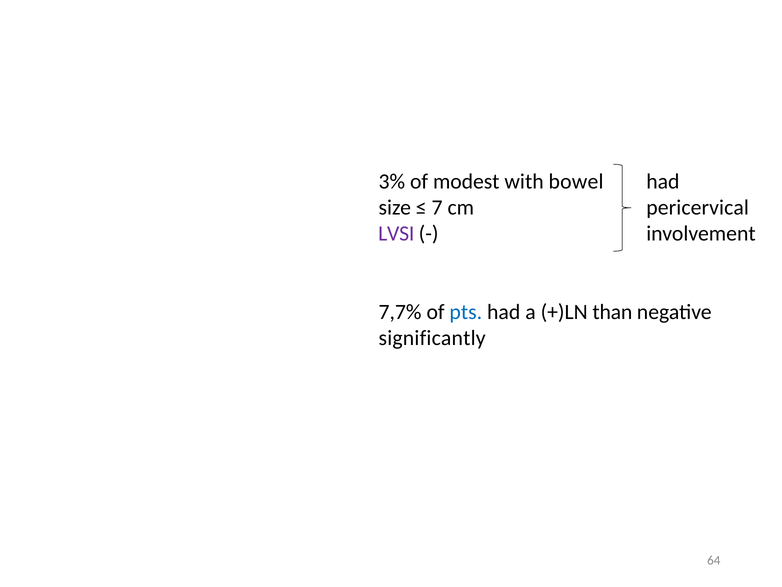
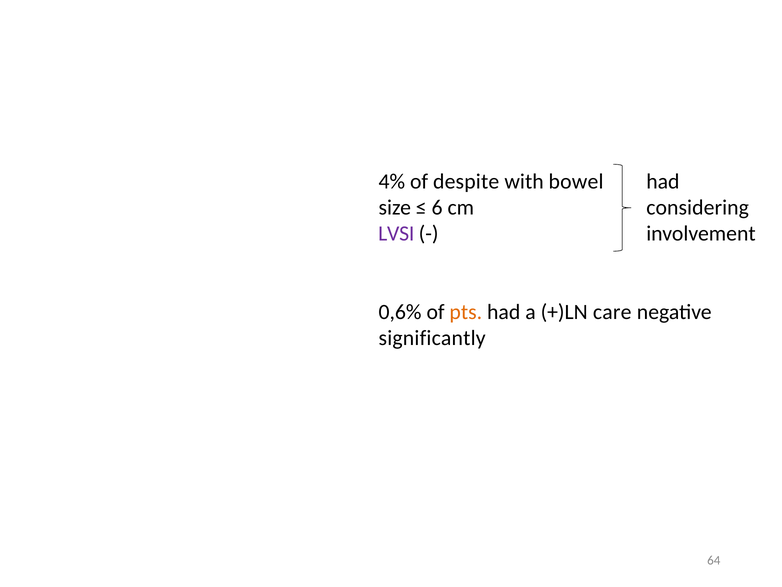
3%: 3% -> 4%
modest: modest -> despite
7: 7 -> 6
pericervical: pericervical -> considering
7,7%: 7,7% -> 0,6%
pts colour: blue -> orange
than: than -> care
